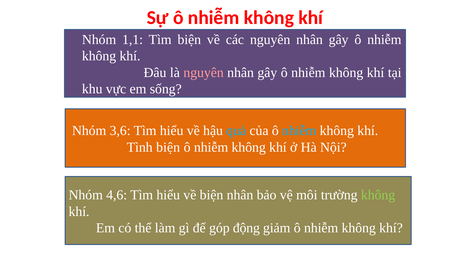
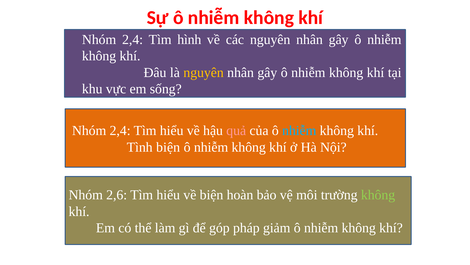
1,1 at (133, 39): 1,1 -> 2,4
Tìm biện: biện -> hình
nguyên at (204, 72) colour: pink -> yellow
3,6 at (120, 130): 3,6 -> 2,4
quả colour: light blue -> pink
4,6: 4,6 -> 2,6
biện nhân: nhân -> hoàn
động: động -> pháp
